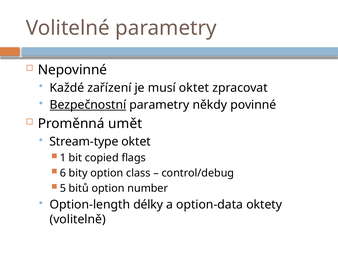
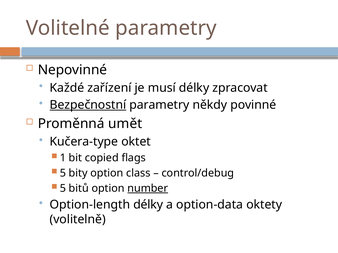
musí oktet: oktet -> délky
Stream-type: Stream-type -> Kučera-type
6 at (63, 173): 6 -> 5
number underline: none -> present
